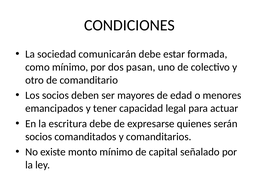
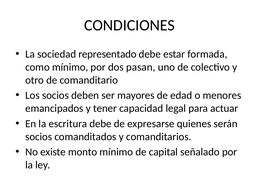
comunicarán: comunicarán -> representado
